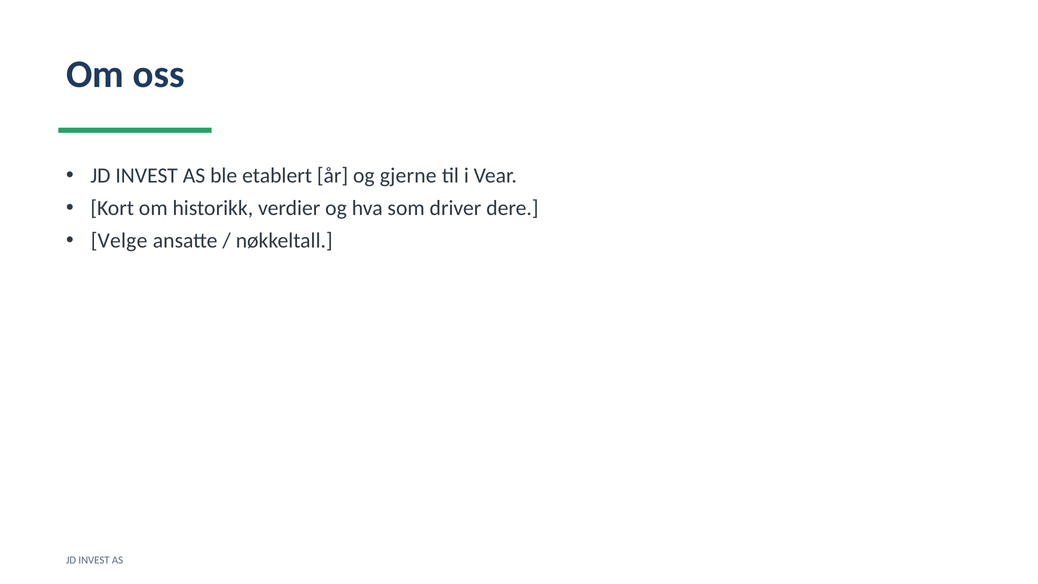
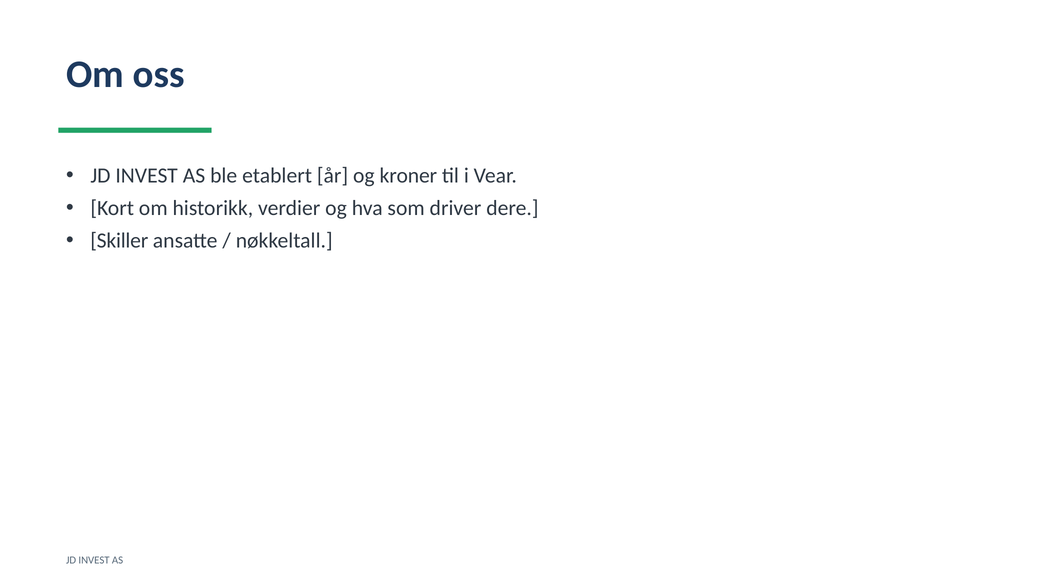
gjerne: gjerne -> kroner
Velge: Velge -> Skiller
